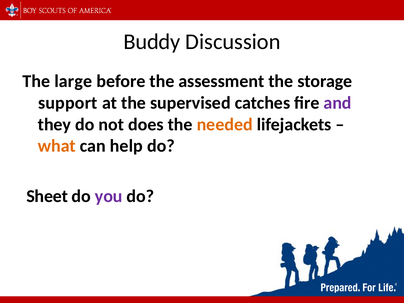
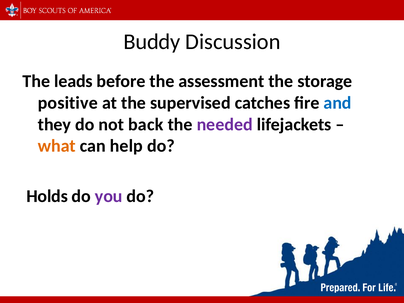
large: large -> leads
support: support -> positive
and colour: purple -> blue
does: does -> back
needed colour: orange -> purple
Sheet: Sheet -> Holds
